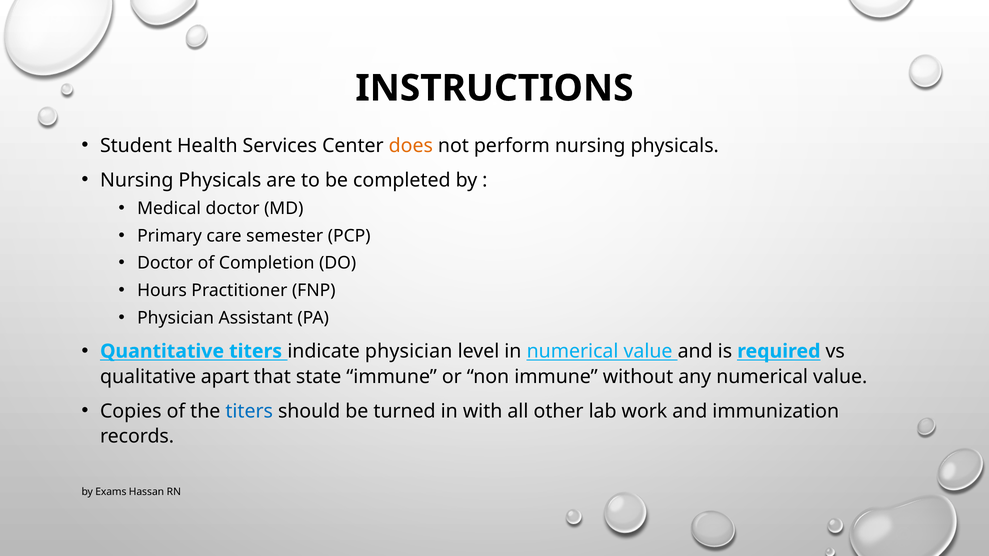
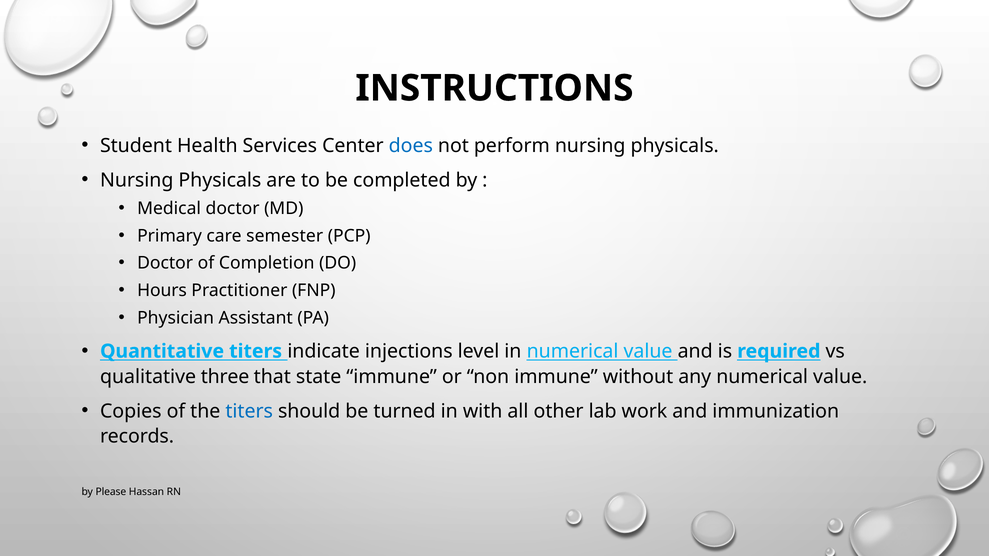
does colour: orange -> blue
indicate physician: physician -> injections
apart: apart -> three
Exams: Exams -> Please
